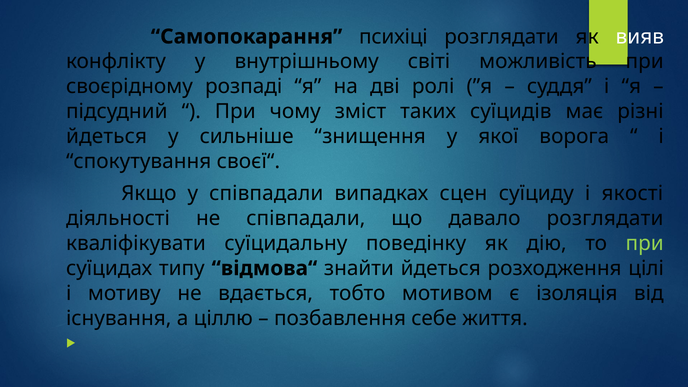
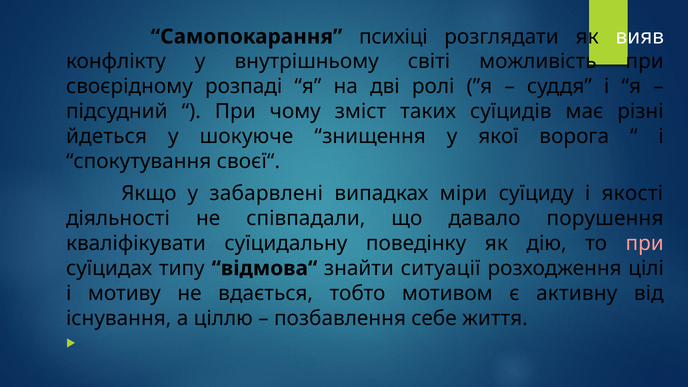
сильніше: сильніше -> шокуюче
у співпадали: співпадали -> забарвлені
сцен: сцен -> міри
давало розглядати: розглядати -> порушення
при at (645, 243) colour: light green -> pink
знайти йдеться: йдеться -> ситуації
ізоляція: ізоляція -> активну
